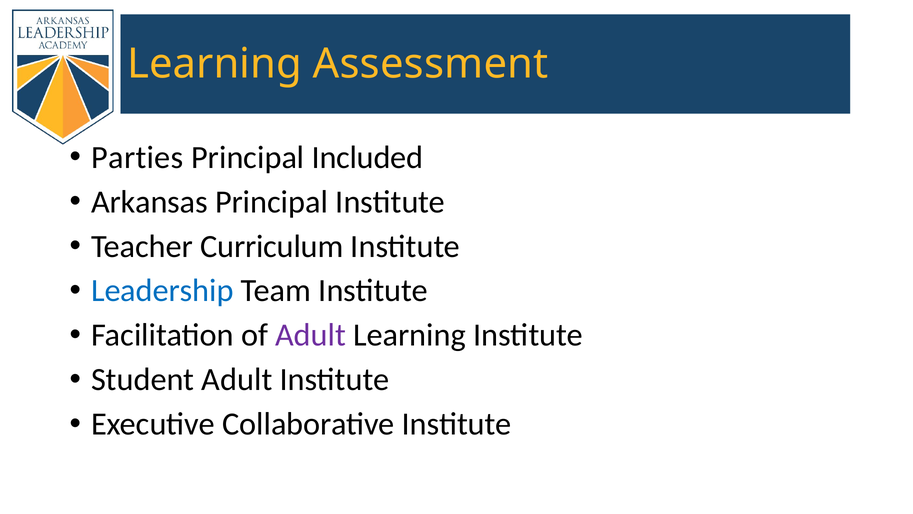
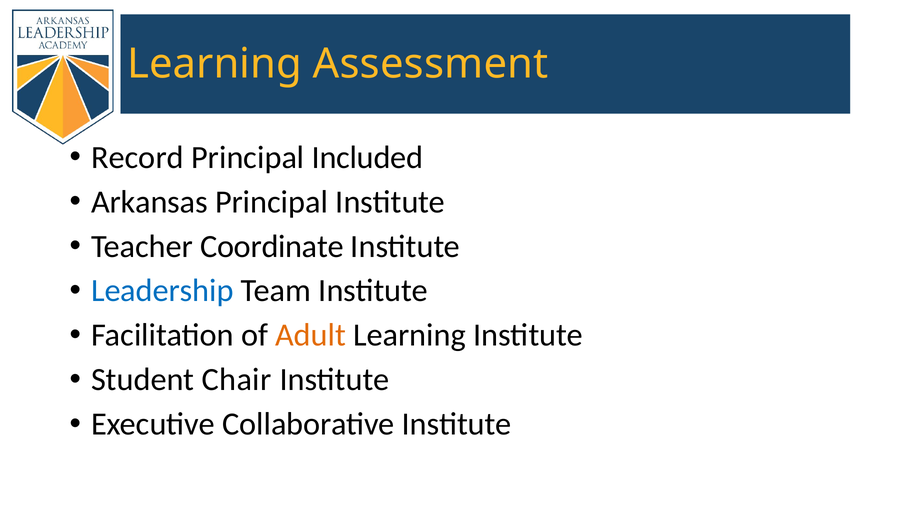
Parties: Parties -> Record
Curriculum: Curriculum -> Coordinate
Adult at (310, 335) colour: purple -> orange
Student Adult: Adult -> Chair
